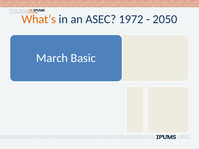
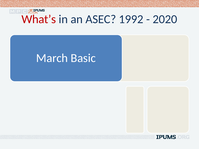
What’s colour: orange -> red
1972: 1972 -> 1992
2050: 2050 -> 2020
